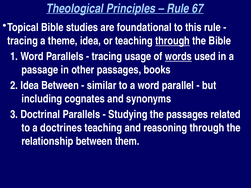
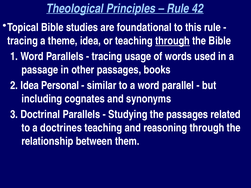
67: 67 -> 42
words underline: present -> none
Idea Between: Between -> Personal
